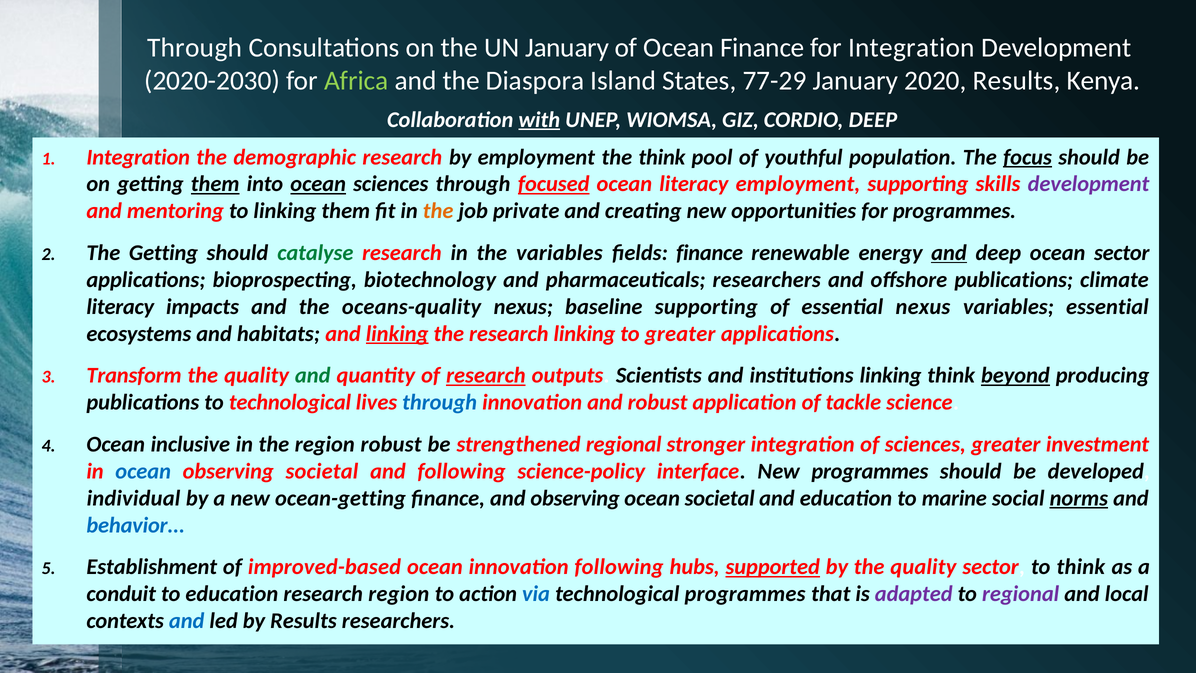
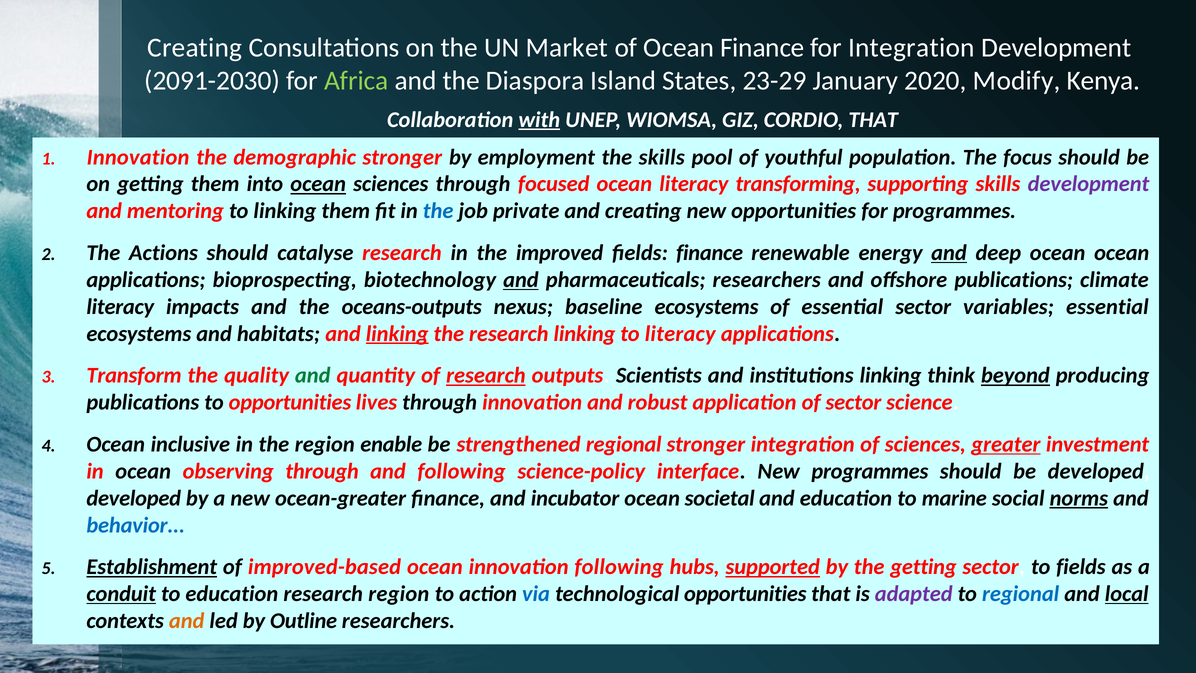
Through at (195, 48): Through -> Creating
UN January: January -> Market
2020-2030: 2020-2030 -> 2091-2030
77-29: 77-29 -> 23-29
2020 Results: Results -> Modify
CORDIO DEEP: DEEP -> THAT
Integration at (138, 157): Integration -> Innovation
demographic research: research -> stronger
the think: think -> skills
focus underline: present -> none
them at (215, 184) underline: present -> none
focused underline: present -> none
literacy employment: employment -> transforming
the at (438, 211) colour: orange -> blue
The Getting: Getting -> Actions
catalyse colour: green -> black
the variables: variables -> improved
ocean sector: sector -> ocean
and at (521, 280) underline: none -> present
oceans-quality: oceans-quality -> oceans-outputs
baseline supporting: supporting -> ecosystems
essential nexus: nexus -> sector
to greater: greater -> literacy
to technological: technological -> opportunities
through at (440, 402) colour: blue -> black
of tackle: tackle -> sector
region robust: robust -> enable
greater at (1006, 444) underline: none -> present
ocean at (143, 471) colour: blue -> black
observing societal: societal -> through
individual at (133, 498): individual -> developed
ocean-getting: ocean-getting -> ocean-greater
and observing: observing -> incubator
Establishment underline: none -> present
by the quality: quality -> getting
to think: think -> fields
conduit underline: none -> present
technological programmes: programmes -> opportunities
regional at (1021, 594) colour: purple -> blue
local underline: none -> present
and at (187, 621) colour: blue -> orange
by Results: Results -> Outline
